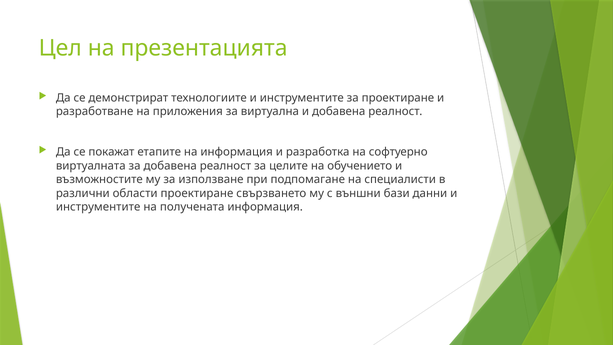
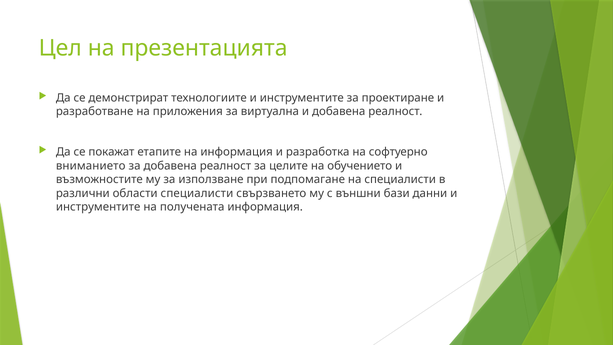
виртуалната: виртуалната -> вниманието
области проектиране: проектиране -> специалисти
